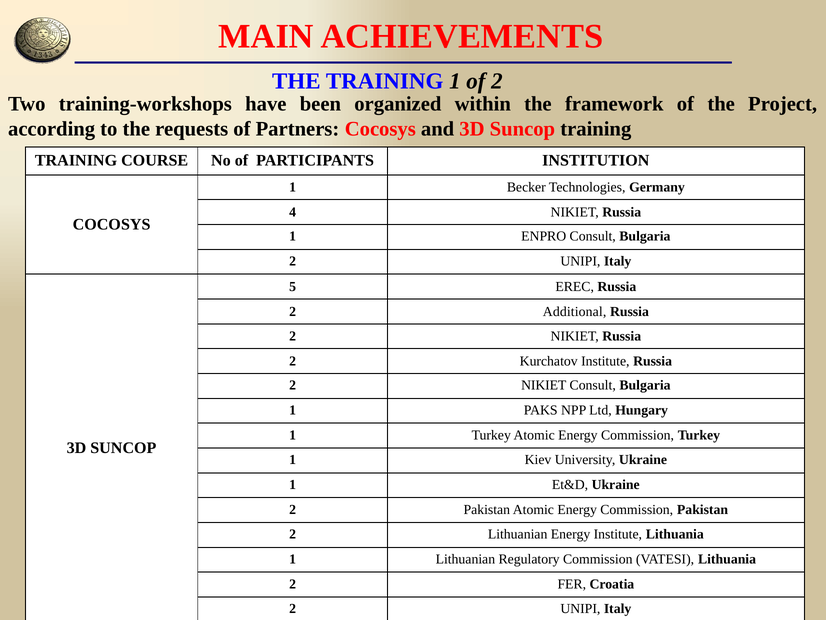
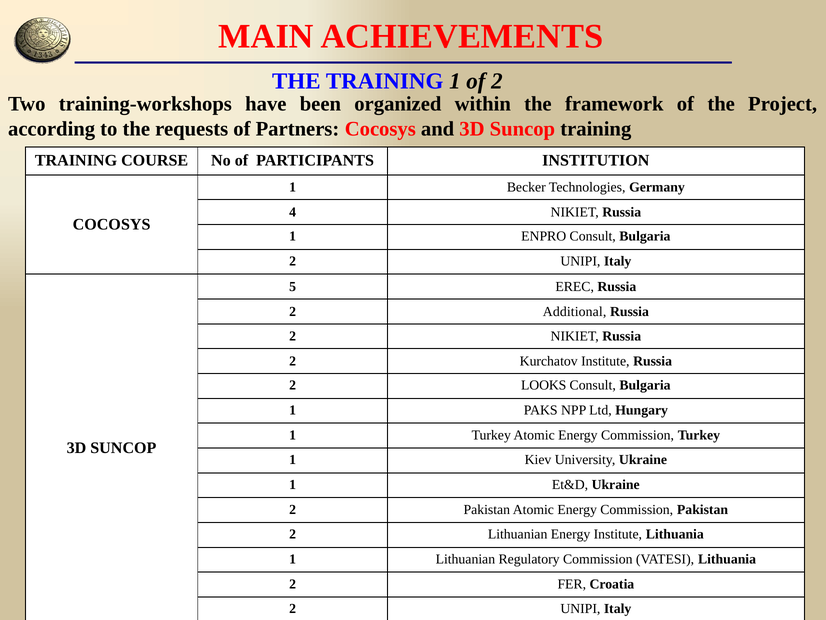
NIKIET at (544, 385): NIKIET -> LOOKS
